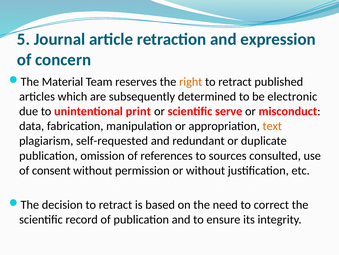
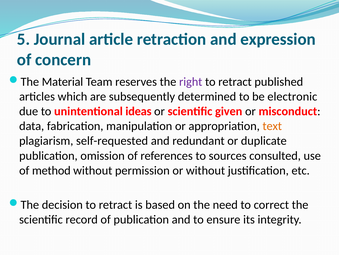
right colour: orange -> purple
print: print -> ideas
serve: serve -> given
consent: consent -> method
